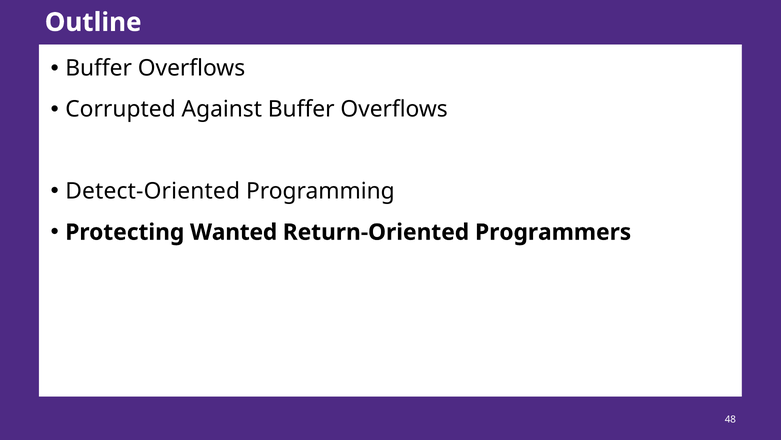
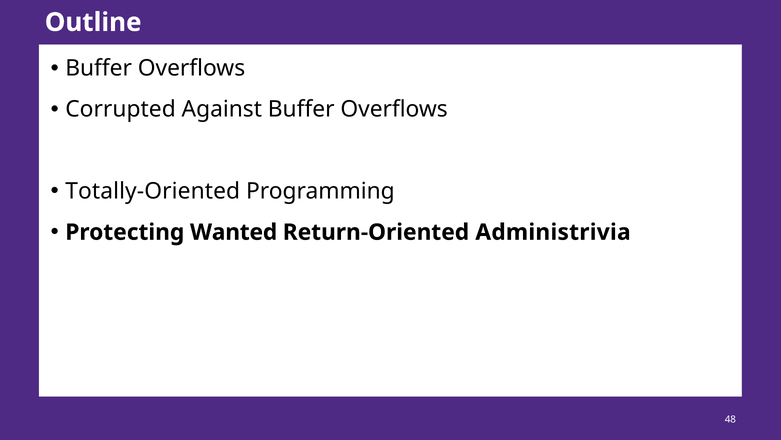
Detect-Oriented: Detect-Oriented -> Totally-Oriented
Programmers: Programmers -> Administrivia
